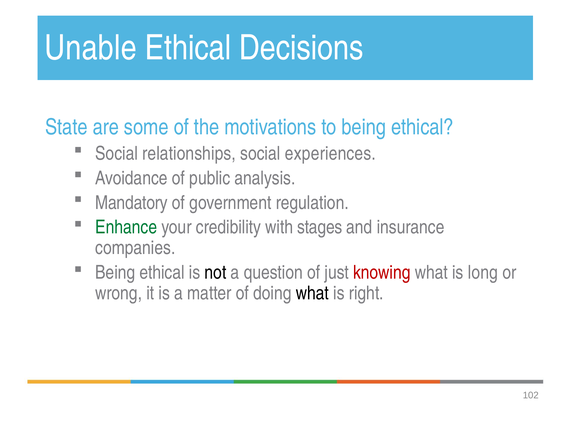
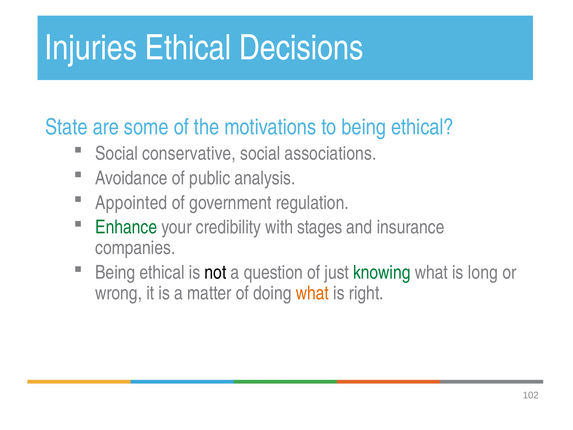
Unable: Unable -> Injuries
relationships: relationships -> conservative
experiences: experiences -> associations
Mandatory: Mandatory -> Appointed
knowing colour: red -> green
what at (312, 293) colour: black -> orange
